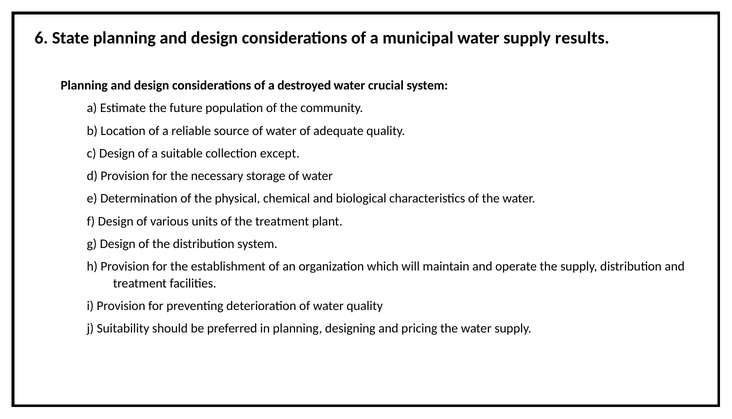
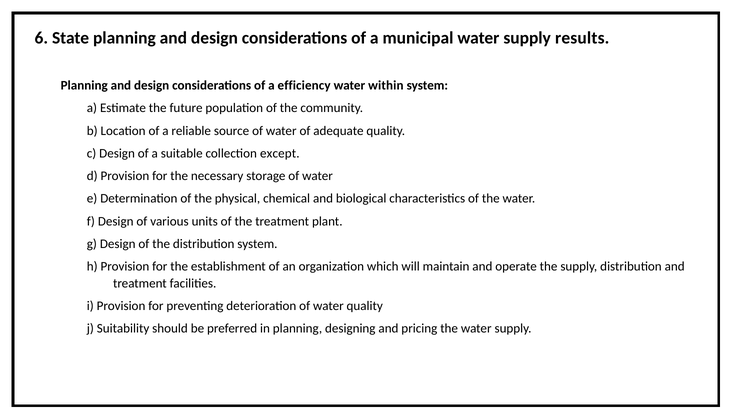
destroyed: destroyed -> efficiency
crucial: crucial -> within
